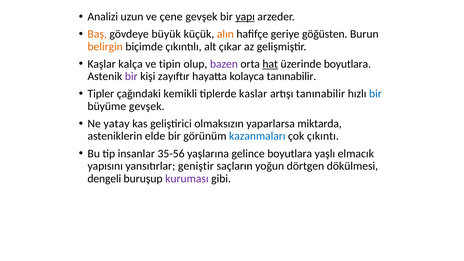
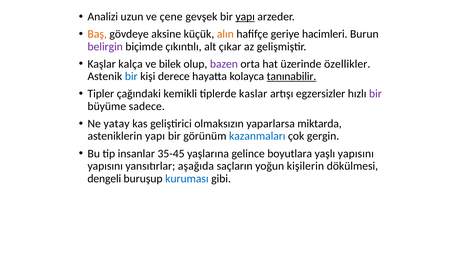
büyük: büyük -> aksine
göğüsten: göğüsten -> hacimleri
belirgin colour: orange -> purple
tipin: tipin -> bilek
hat underline: present -> none
üzerinde boyutlara: boyutlara -> özellikler
bir at (131, 76) colour: purple -> blue
zayıftır: zayıftır -> derece
tanınabilir at (291, 76) underline: none -> present
artışı tanınabilir: tanınabilir -> egzersizler
bir at (375, 94) colour: blue -> purple
büyüme gevşek: gevşek -> sadece
asteniklerin elde: elde -> yapı
çıkıntı: çıkıntı -> gergin
35-56: 35-56 -> 35-45
yaşlı elmacık: elmacık -> yapısını
geniştir: geniştir -> aşağıda
dörtgen: dörtgen -> kişilerin
kuruması colour: purple -> blue
